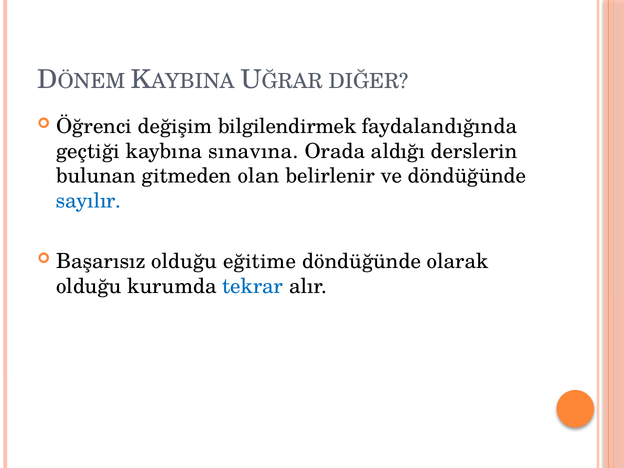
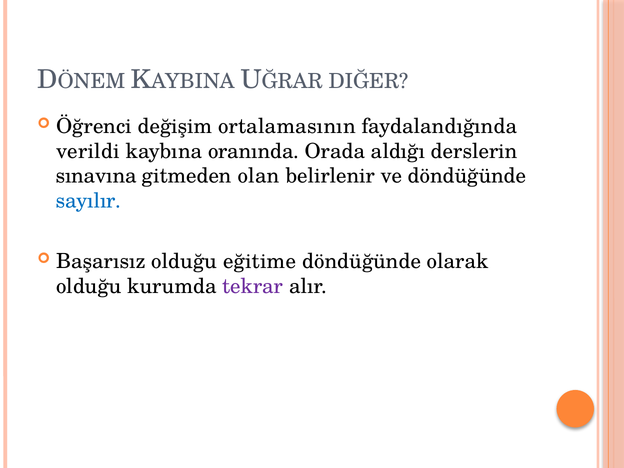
bilgilendirmek: bilgilendirmek -> ortalamasının
geçtiği: geçtiği -> verildi
sınavına: sınavına -> oranında
bulunan: bulunan -> sınavına
tekrar colour: blue -> purple
